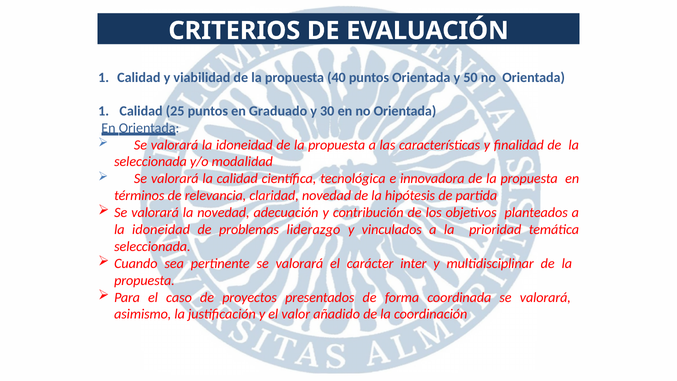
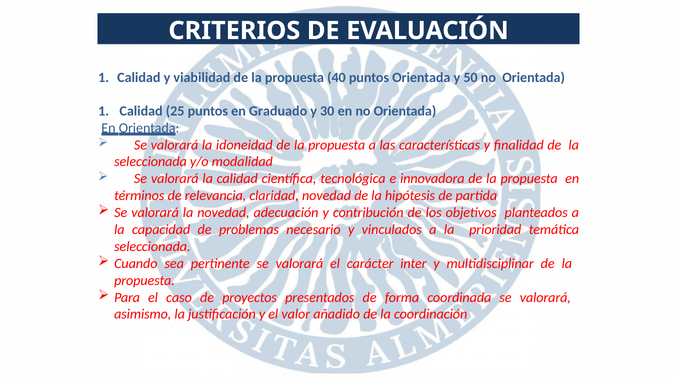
idoneidad at (161, 229): idoneidad -> capacidad
liderazgo: liderazgo -> necesario
